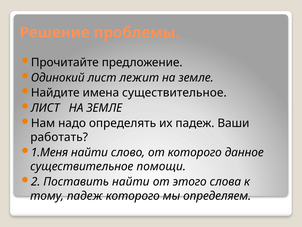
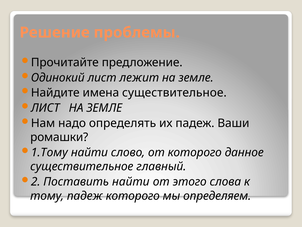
работать: работать -> ромашки
1.Меня: 1.Меня -> 1.Тому
помощи: помощи -> главный
